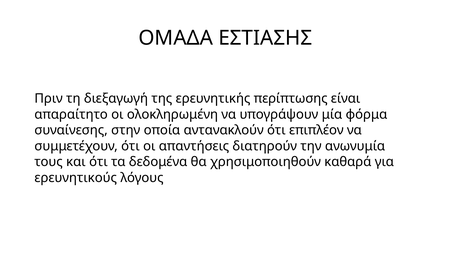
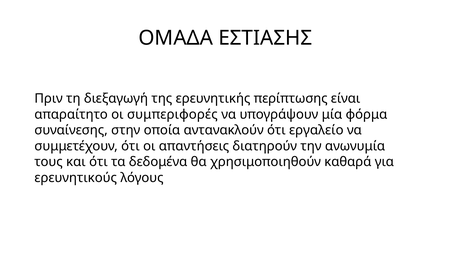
ολοκληρωμένη: ολοκληρωμένη -> συμπεριφορές
επιπλέον: επιπλέον -> εργαλείο
